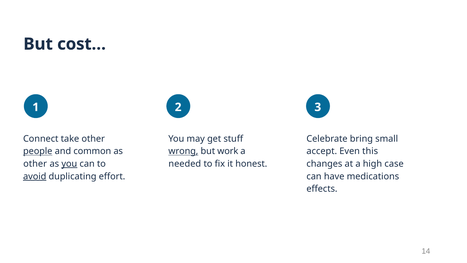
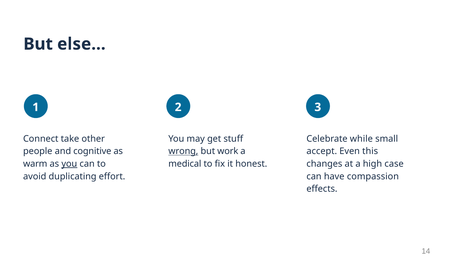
cost…: cost… -> else…
bring: bring -> while
people underline: present -> none
common: common -> cognitive
other at (35, 164): other -> warm
needed: needed -> medical
avoid underline: present -> none
medications: medications -> compassion
